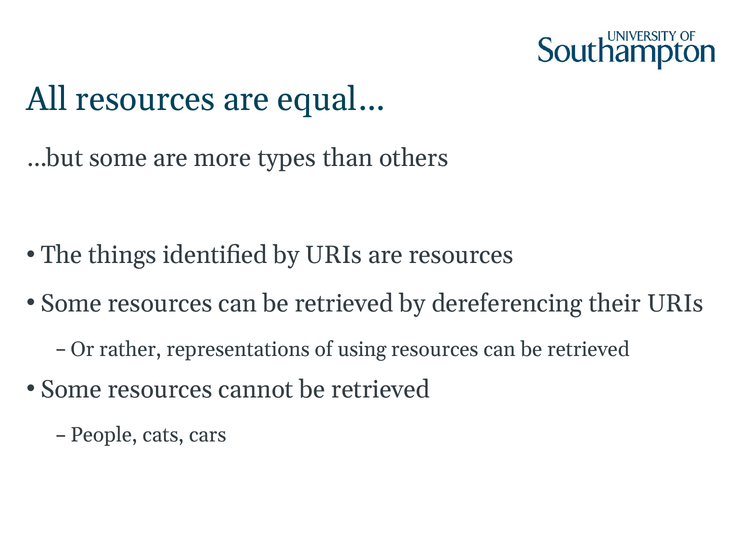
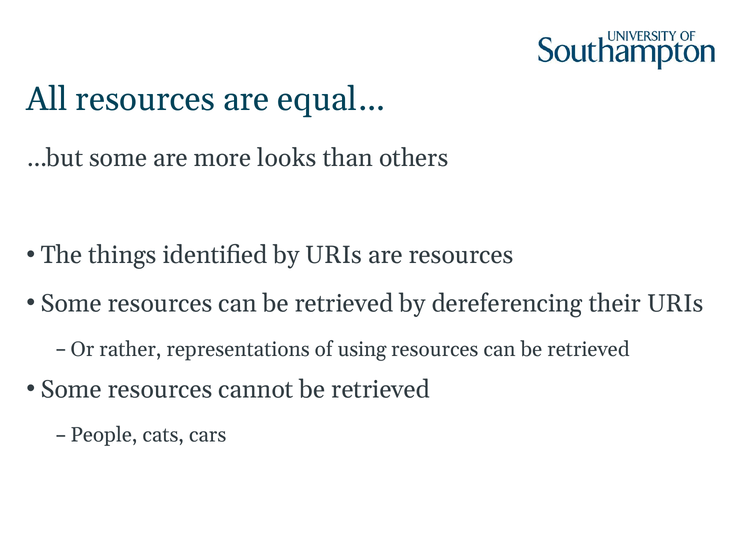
types: types -> looks
